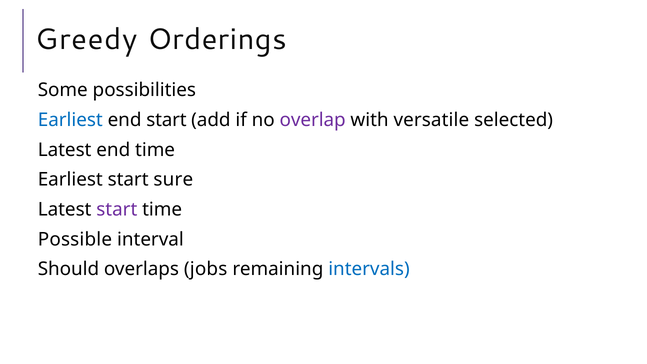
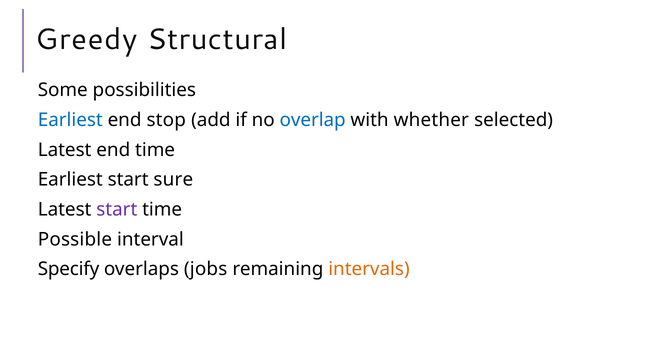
Orderings: Orderings -> Structural
end start: start -> stop
overlap colour: purple -> blue
versatile: versatile -> whether
Should: Should -> Specify
intervals colour: blue -> orange
